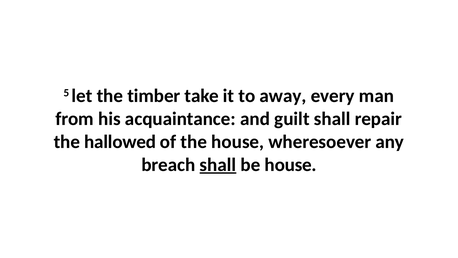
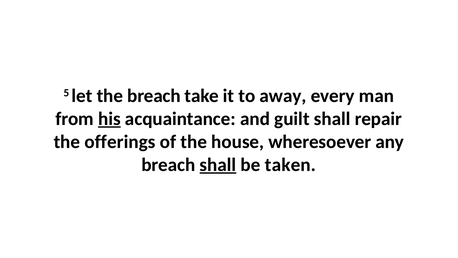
the timber: timber -> breach
his underline: none -> present
hallowed: hallowed -> offerings
be house: house -> taken
